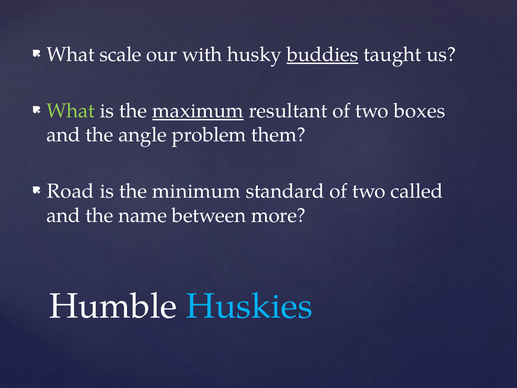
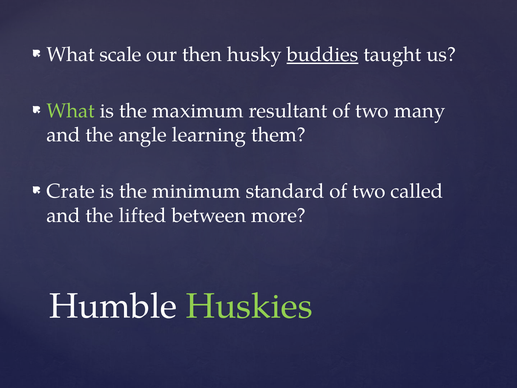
with: with -> then
maximum underline: present -> none
boxes: boxes -> many
problem: problem -> learning
Road: Road -> Crate
name: name -> lifted
Huskies colour: light blue -> light green
